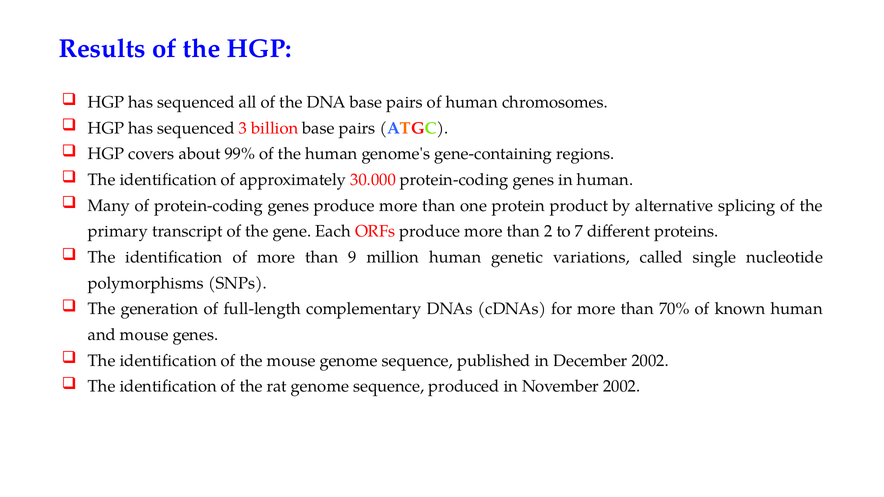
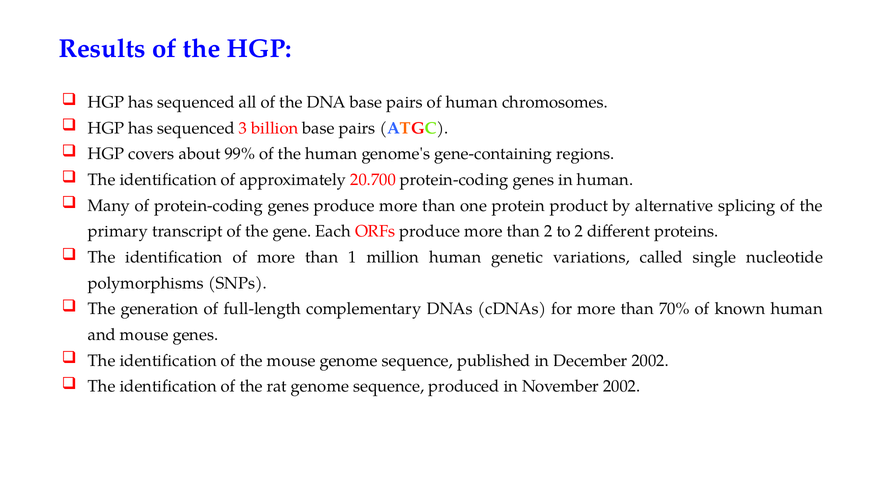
30.000: 30.000 -> 20.700
to 7: 7 -> 2
9: 9 -> 1
